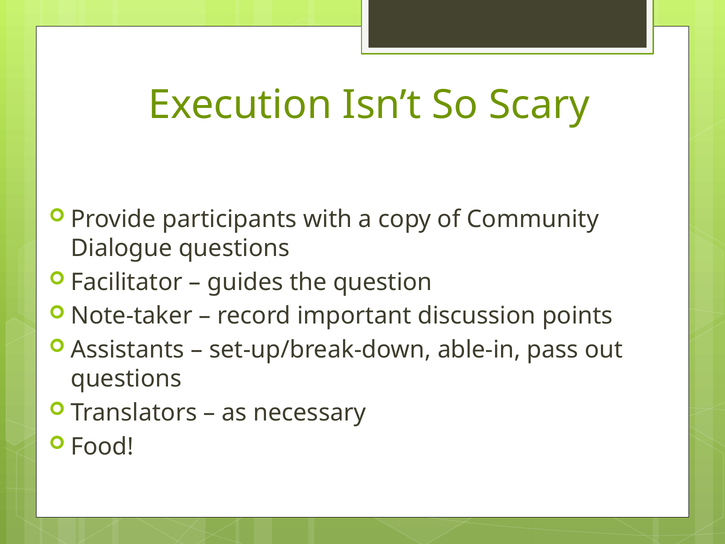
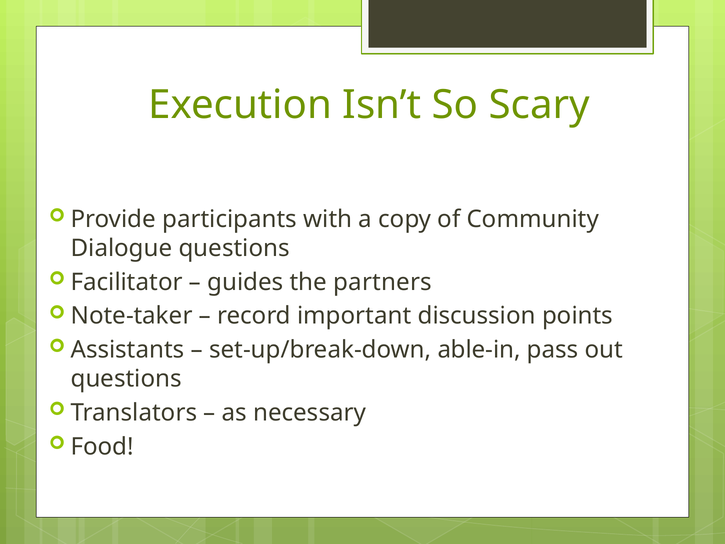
question: question -> partners
